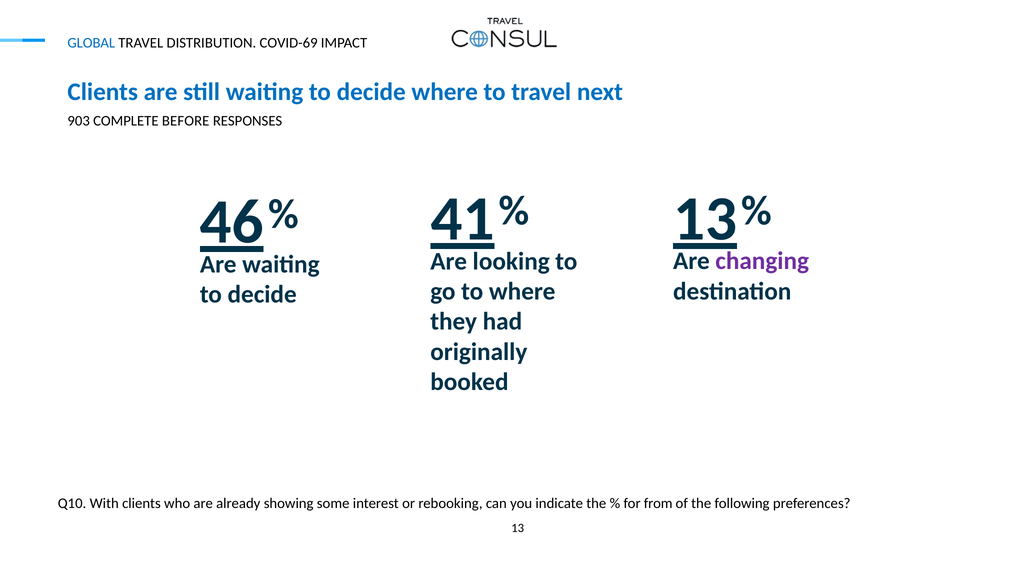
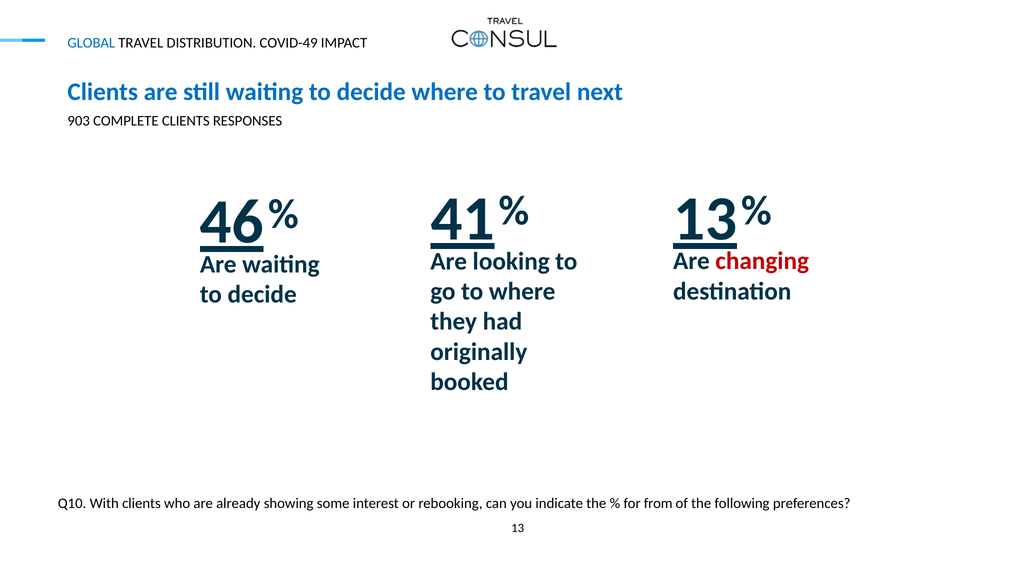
COVID-69: COVID-69 -> COVID-49
COMPLETE BEFORE: BEFORE -> CLIENTS
changing colour: purple -> red
